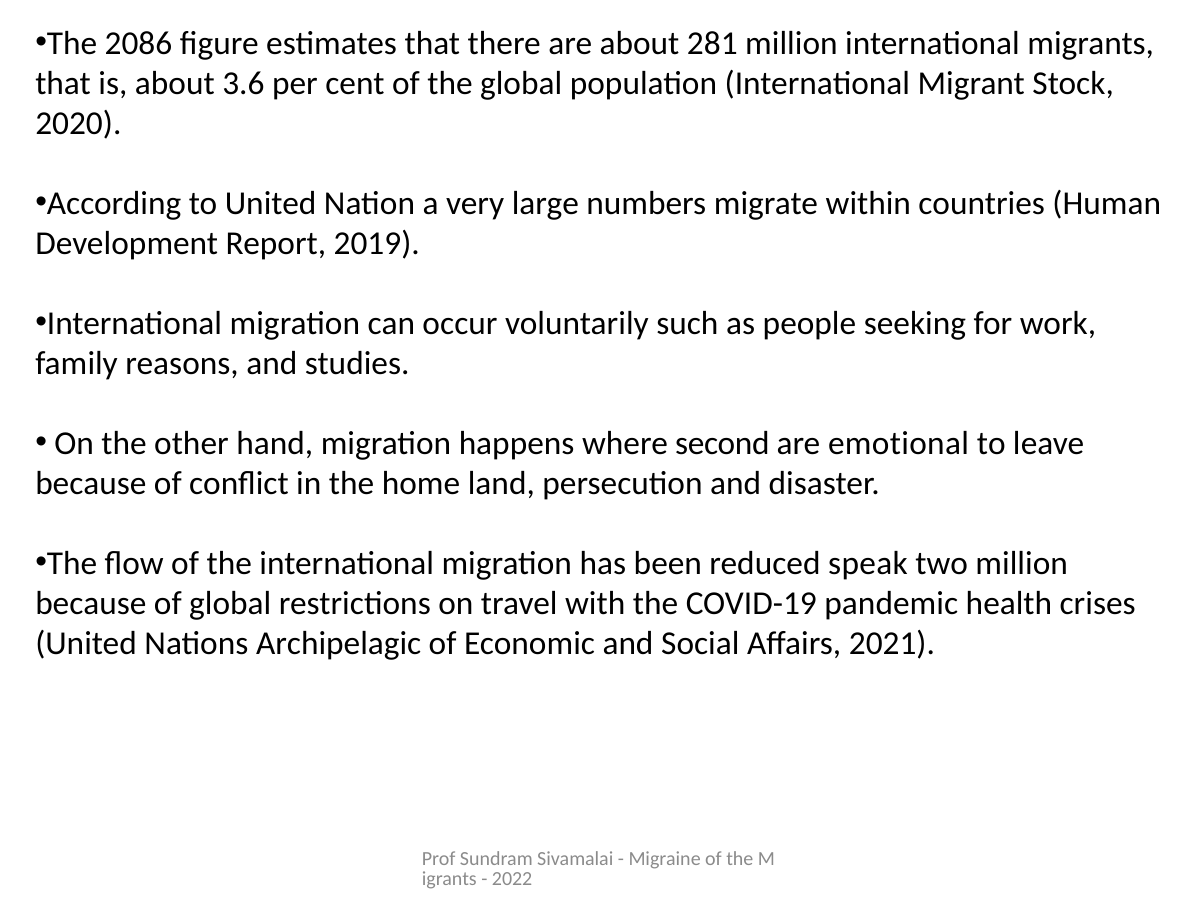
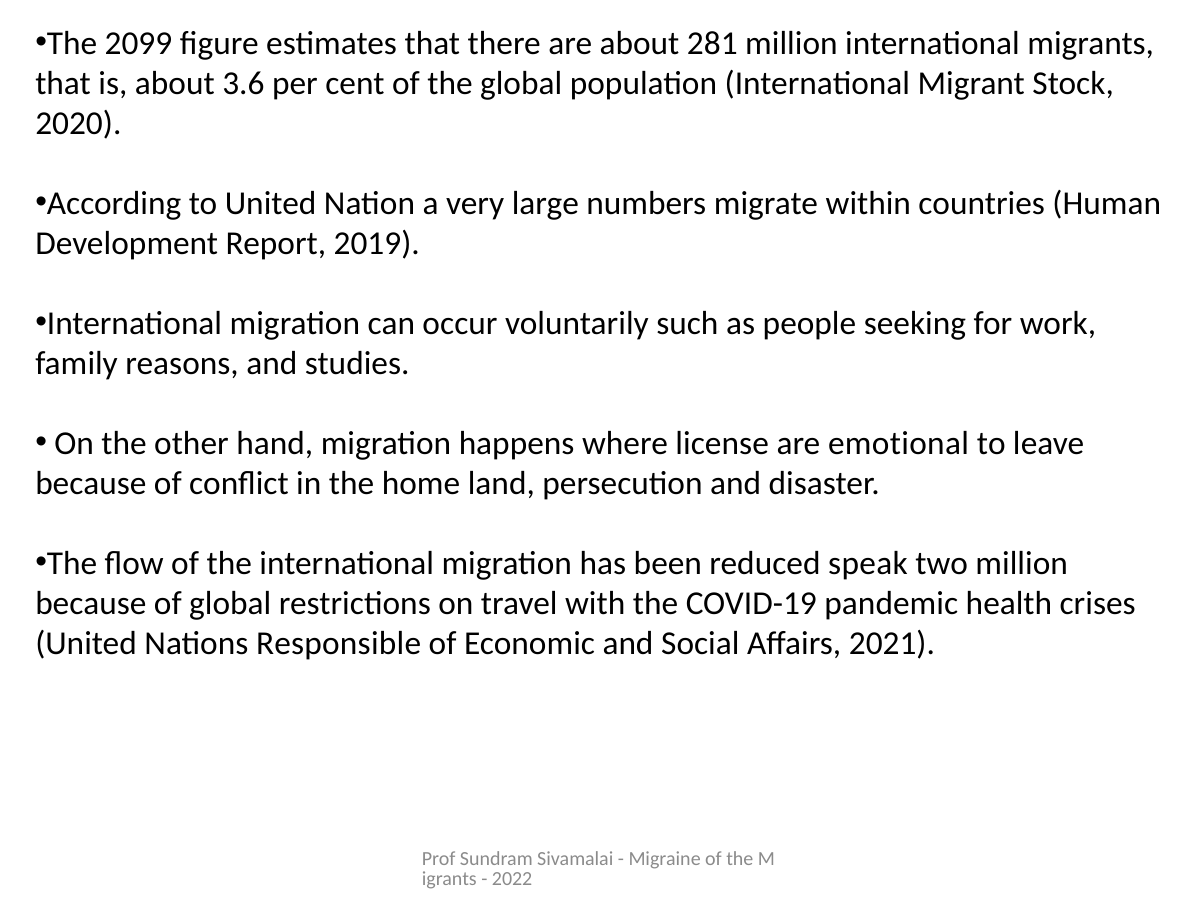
2086: 2086 -> 2099
second: second -> license
Archipelagic: Archipelagic -> Responsible
